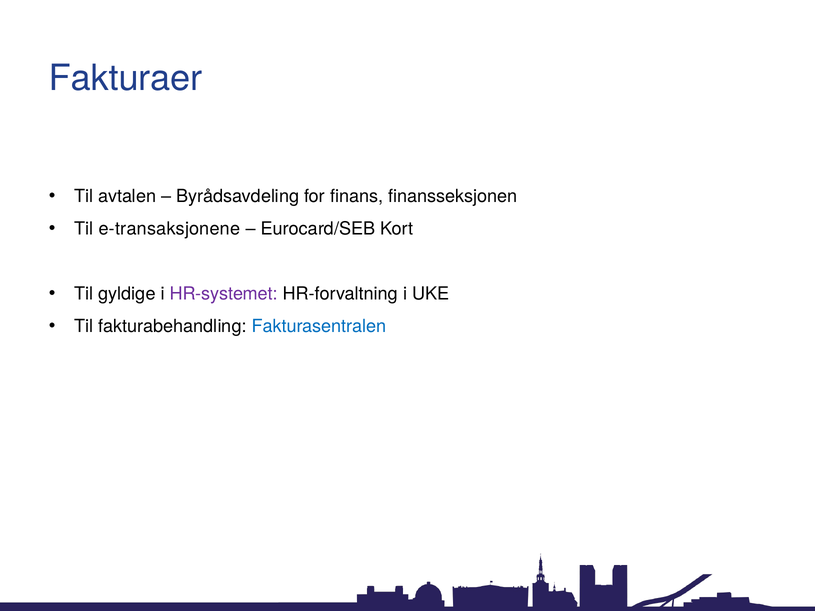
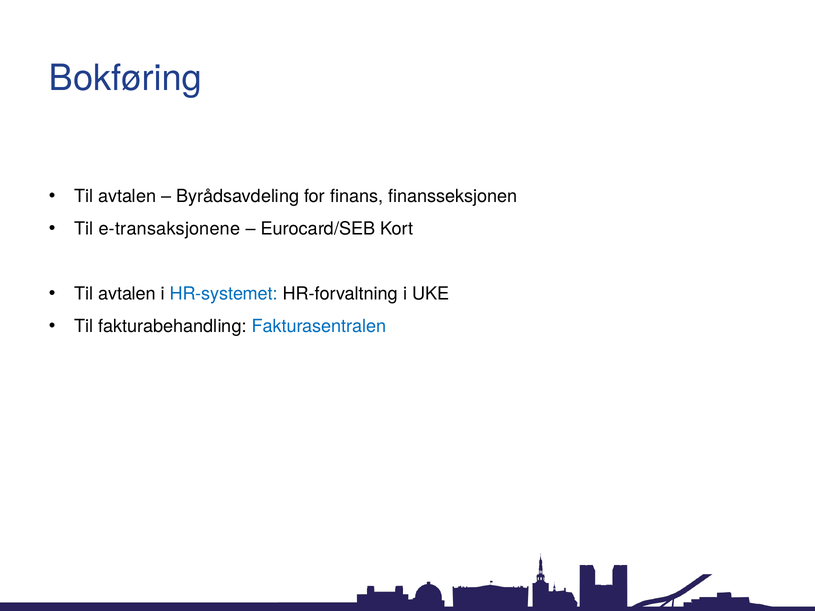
Fakturaer: Fakturaer -> Bokføring
gyldige at (127, 294): gyldige -> avtalen
HR-systemet colour: purple -> blue
